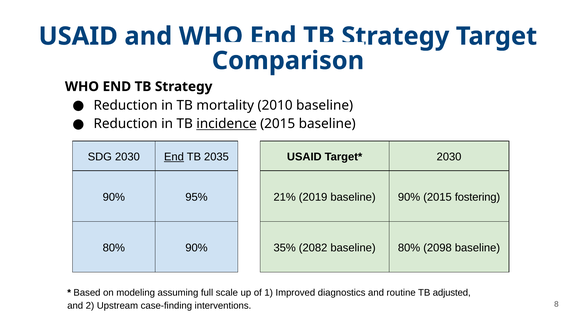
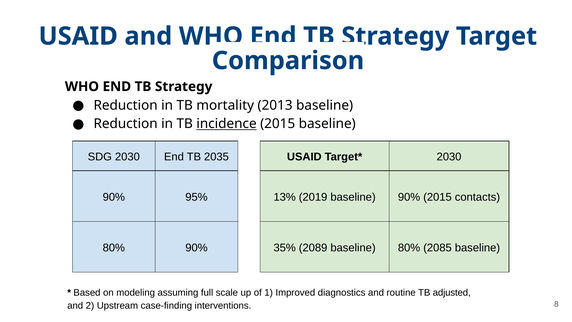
2010: 2010 -> 2013
End at (174, 157) underline: present -> none
21%: 21% -> 13%
fostering: fostering -> contacts
2082: 2082 -> 2089
2098: 2098 -> 2085
